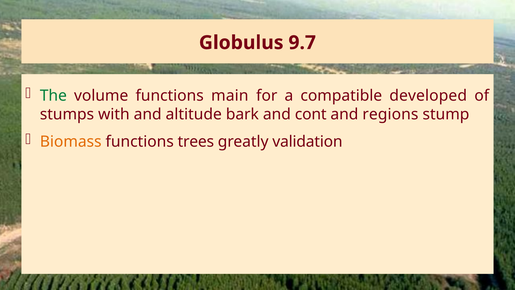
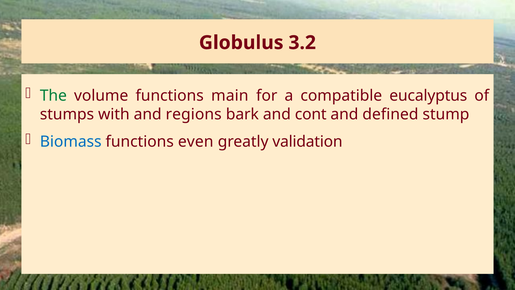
9.7: 9.7 -> 3.2
developed: developed -> eucalyptus
altitude: altitude -> regions
regions: regions -> defined
Biomass colour: orange -> blue
trees: trees -> even
